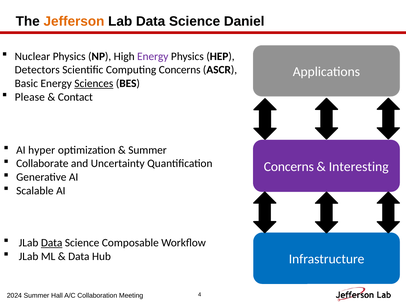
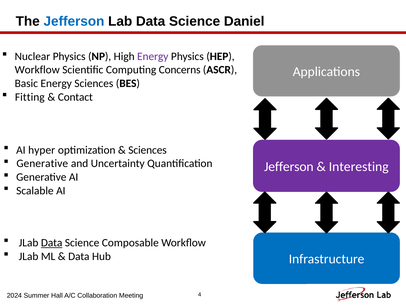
Jefferson at (74, 21) colour: orange -> blue
Detectors at (37, 70): Detectors -> Workflow
Sciences at (94, 83) underline: present -> none
Please: Please -> Fitting
Summer at (147, 150): Summer -> Sciences
Collaborate at (42, 163): Collaborate -> Generative
Concerns at (289, 167): Concerns -> Jefferson
